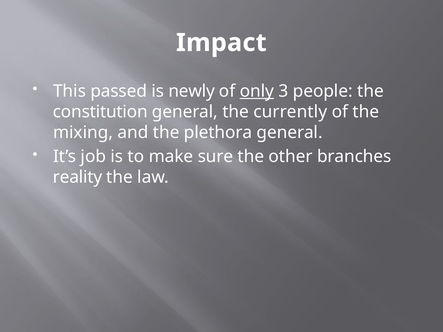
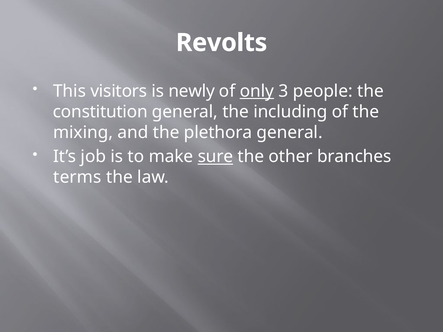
Impact: Impact -> Revolts
passed: passed -> visitors
currently: currently -> including
sure underline: none -> present
reality: reality -> terms
